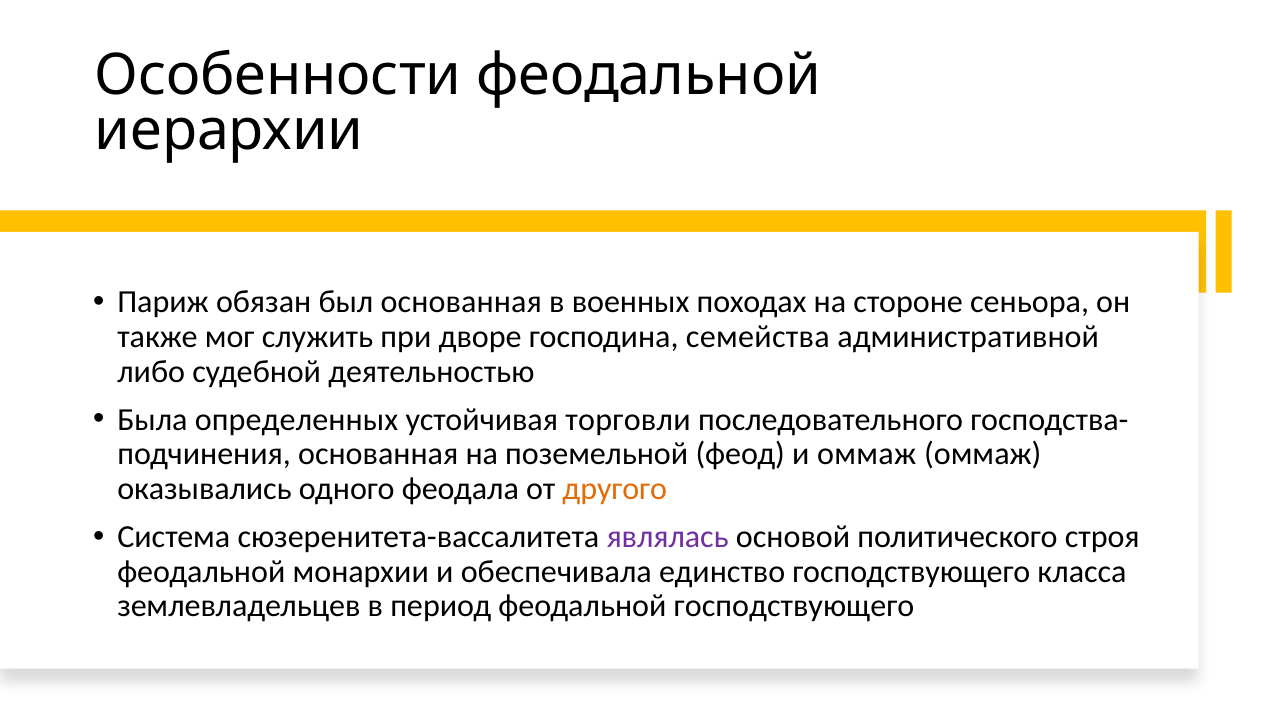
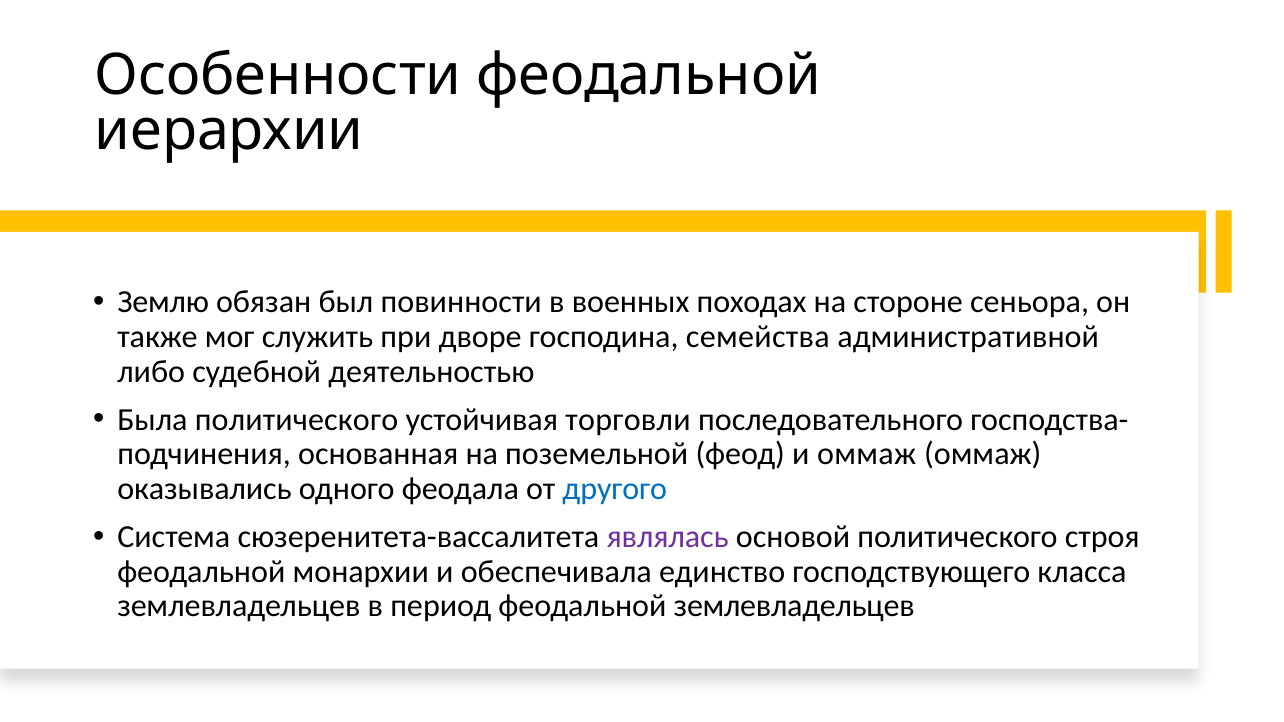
Париж: Париж -> Землю
был основанная: основанная -> повинности
Была определенных: определенных -> политического
другого colour: orange -> blue
феодальной господствующего: господствующего -> землевладельцев
